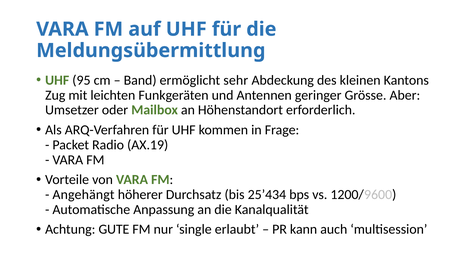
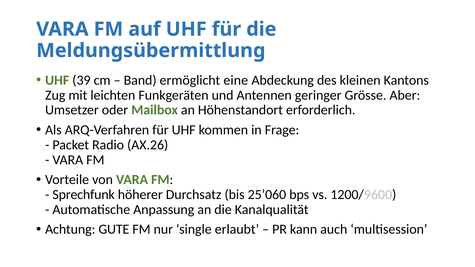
95: 95 -> 39
sehr: sehr -> eine
AX.19: AX.19 -> AX.26
Angehängt: Angehängt -> Sprechfunk
25’434: 25’434 -> 25’060
